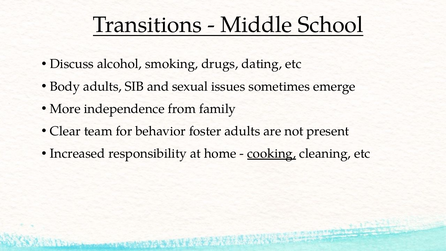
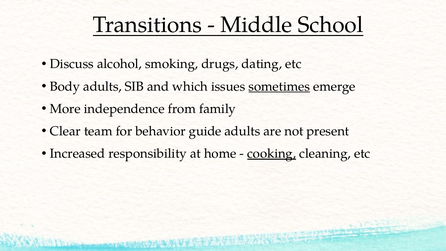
sexual: sexual -> which
sometimes underline: none -> present
foster: foster -> guide
